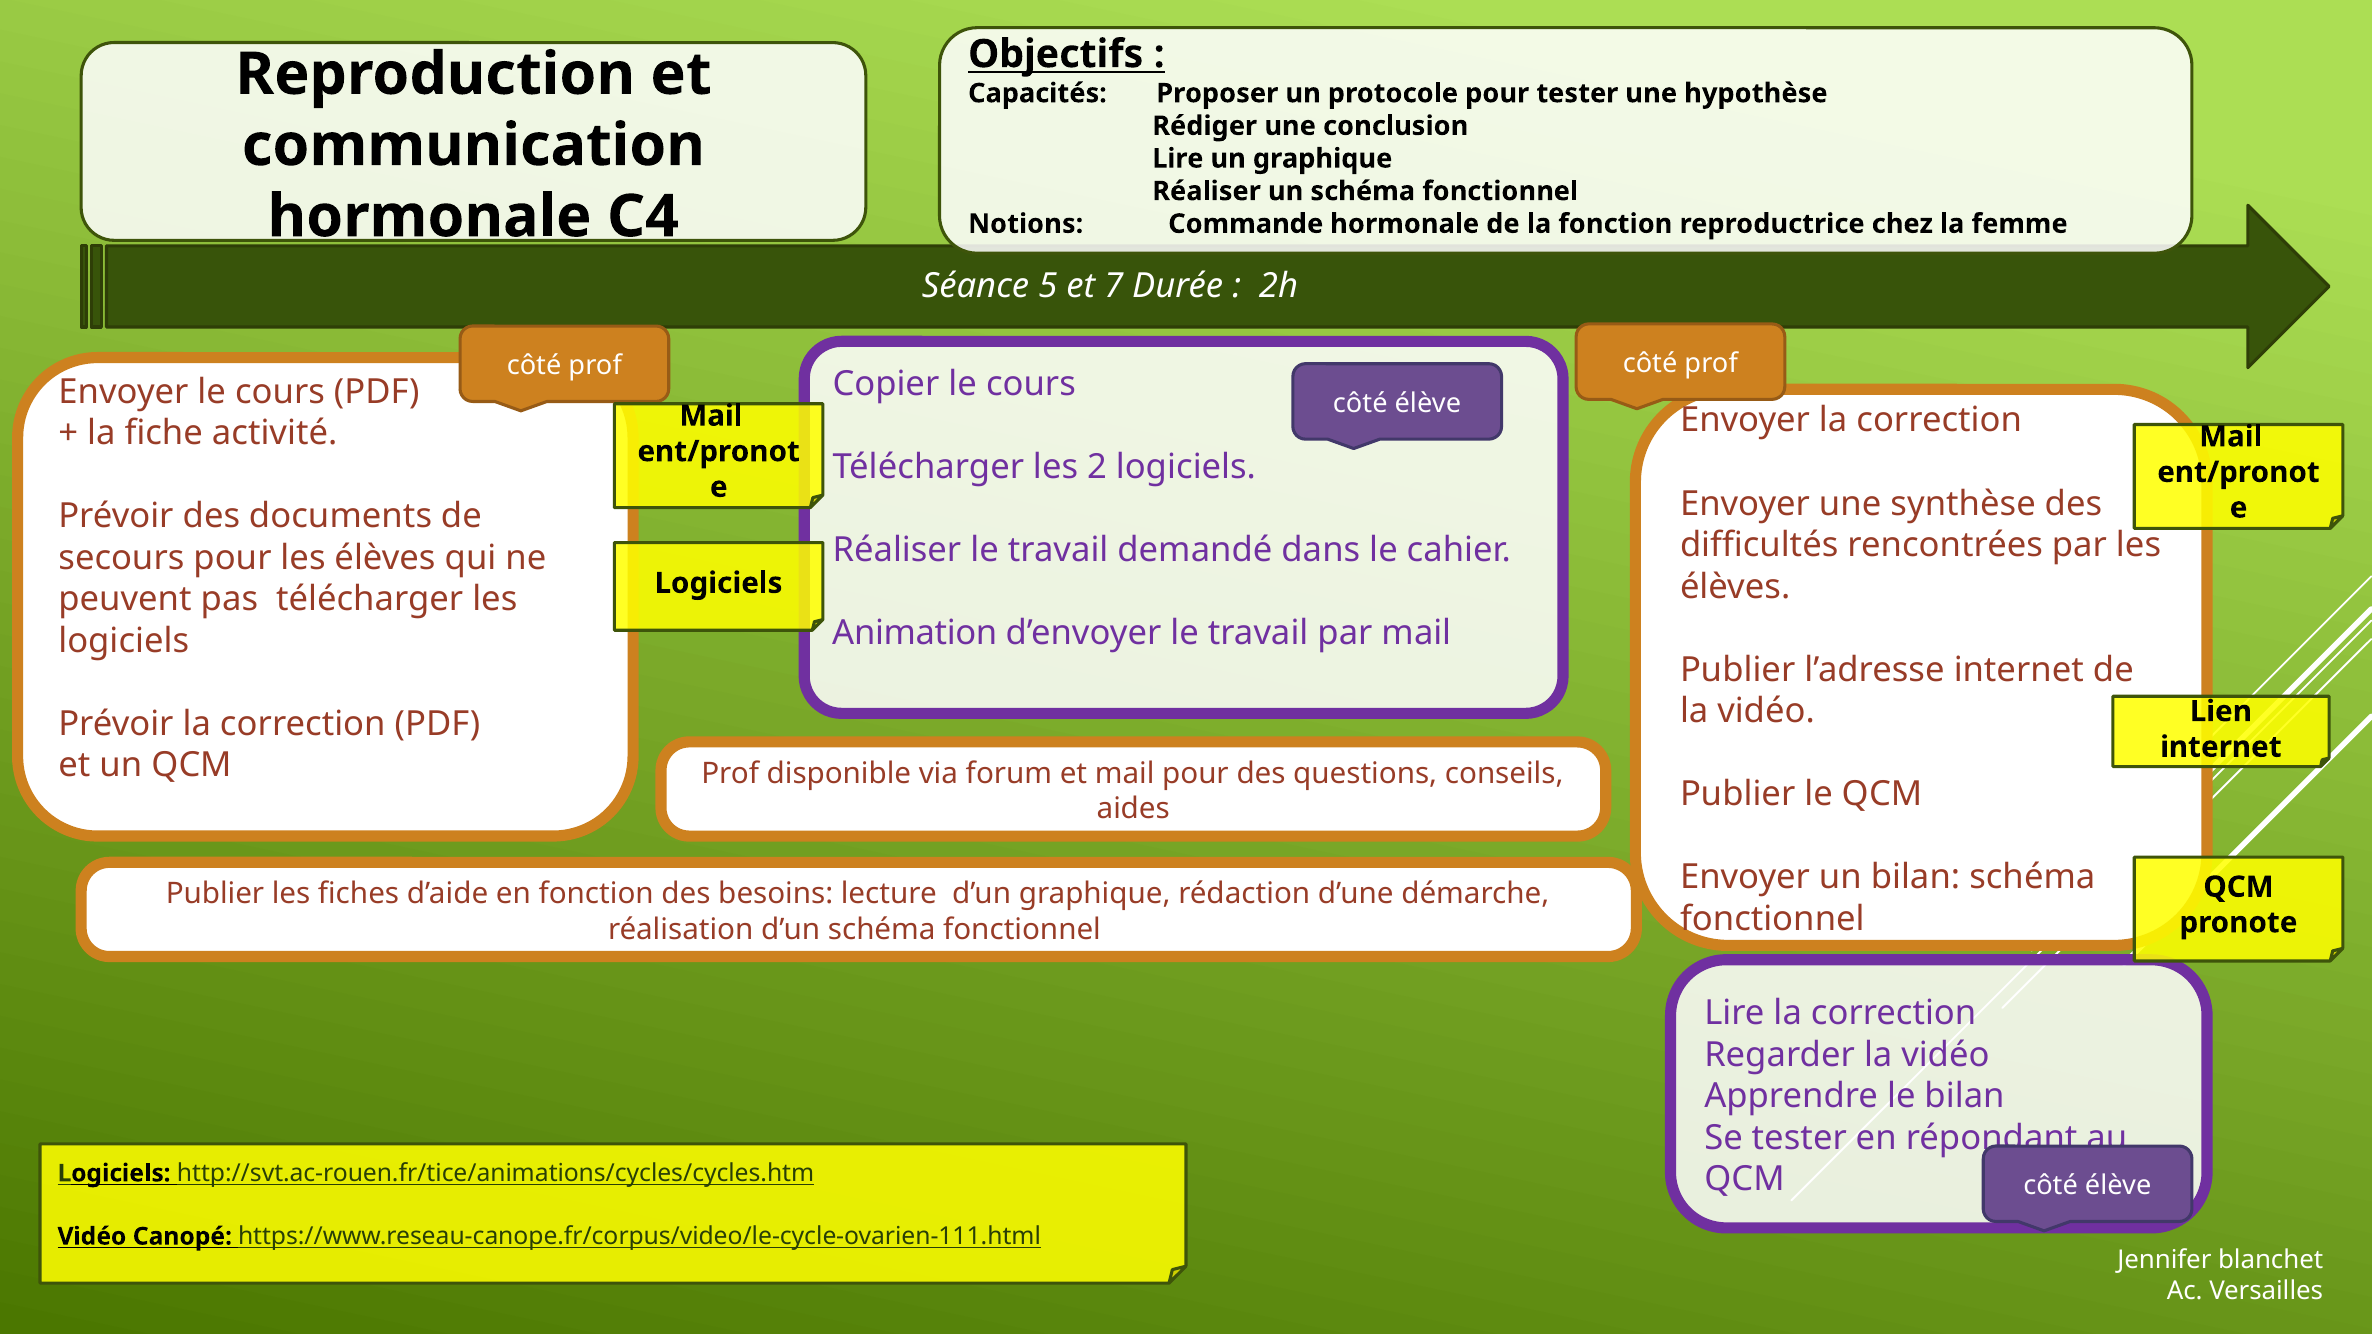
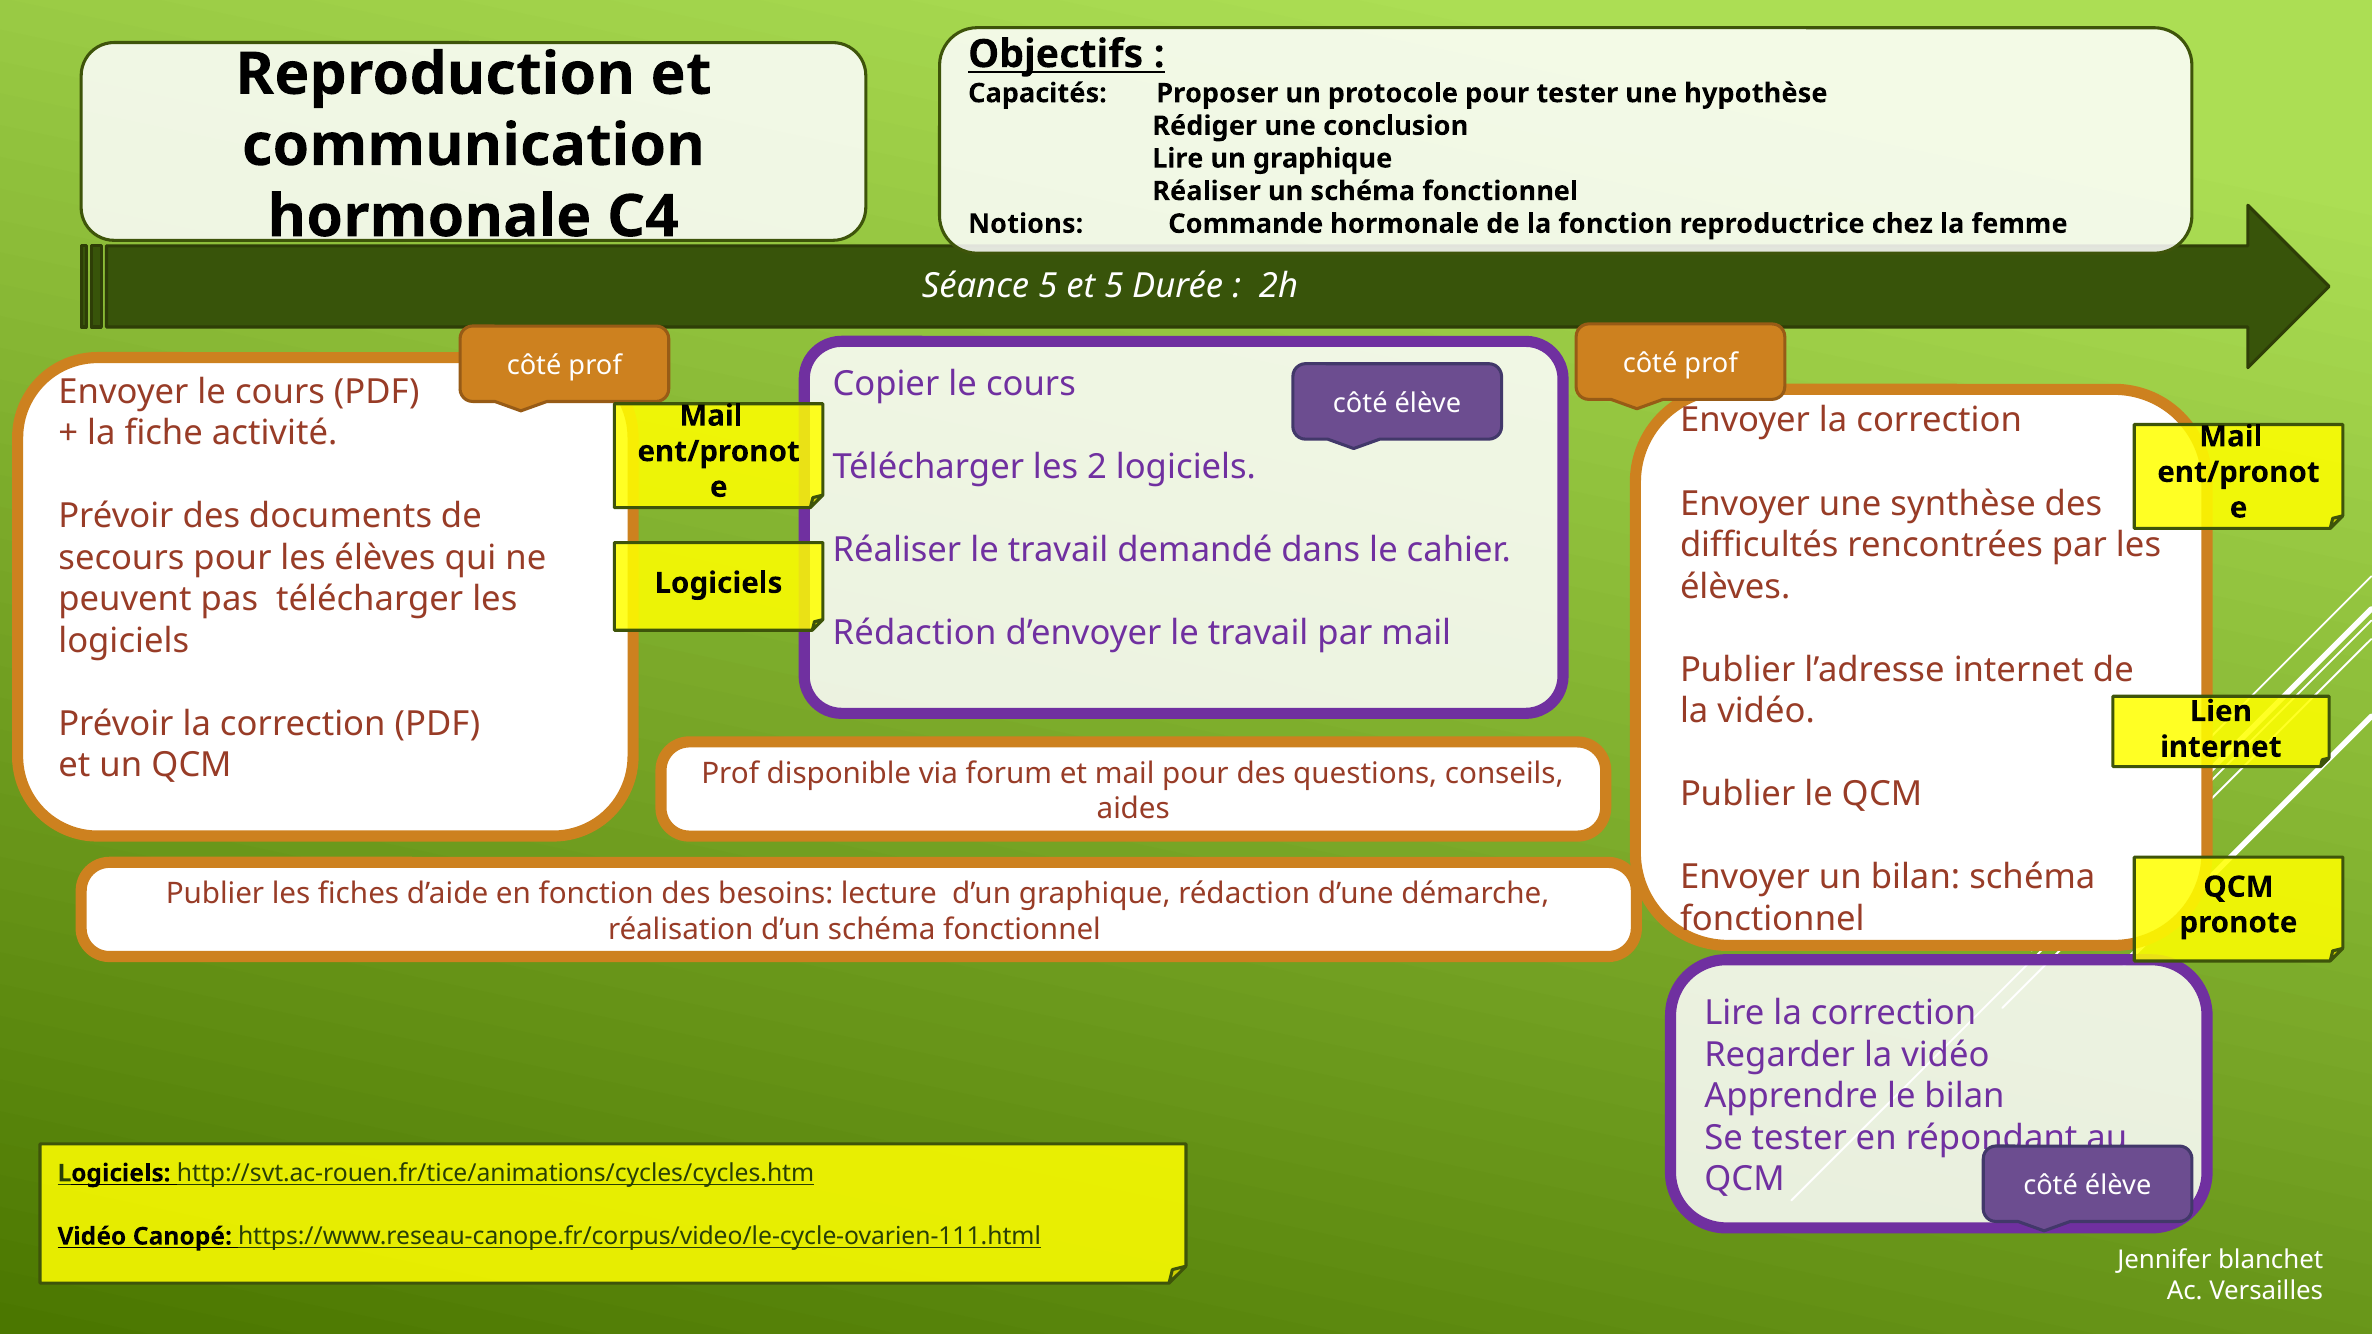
et 7: 7 -> 5
Animation at (915, 634): Animation -> Rédaction
